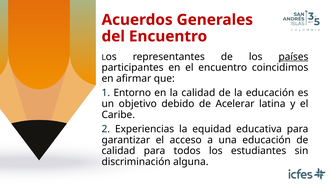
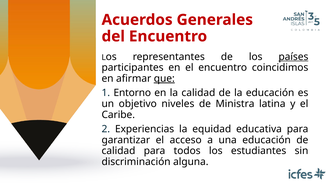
que underline: none -> present
debido: debido -> niveles
Acelerar: Acelerar -> Ministra
